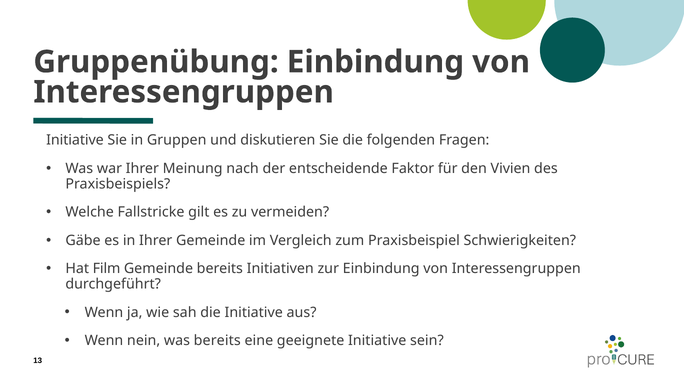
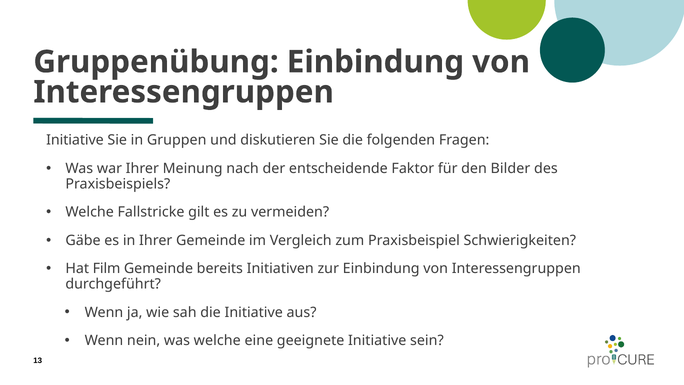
Vivien: Vivien -> Bilder
was bereits: bereits -> welche
